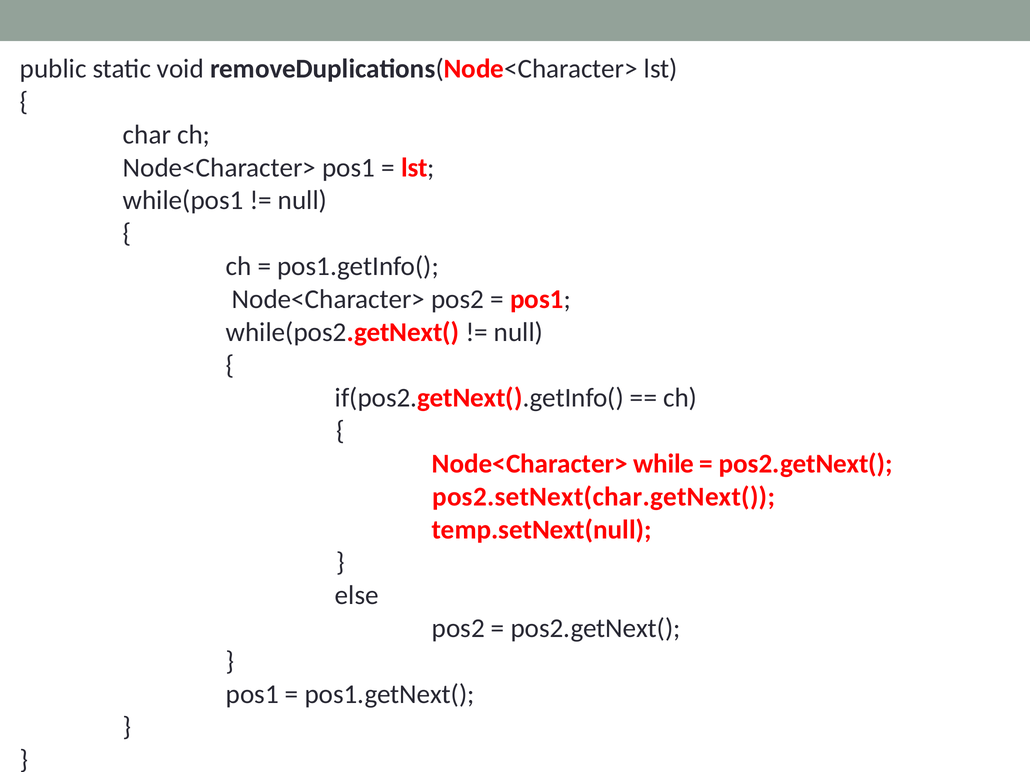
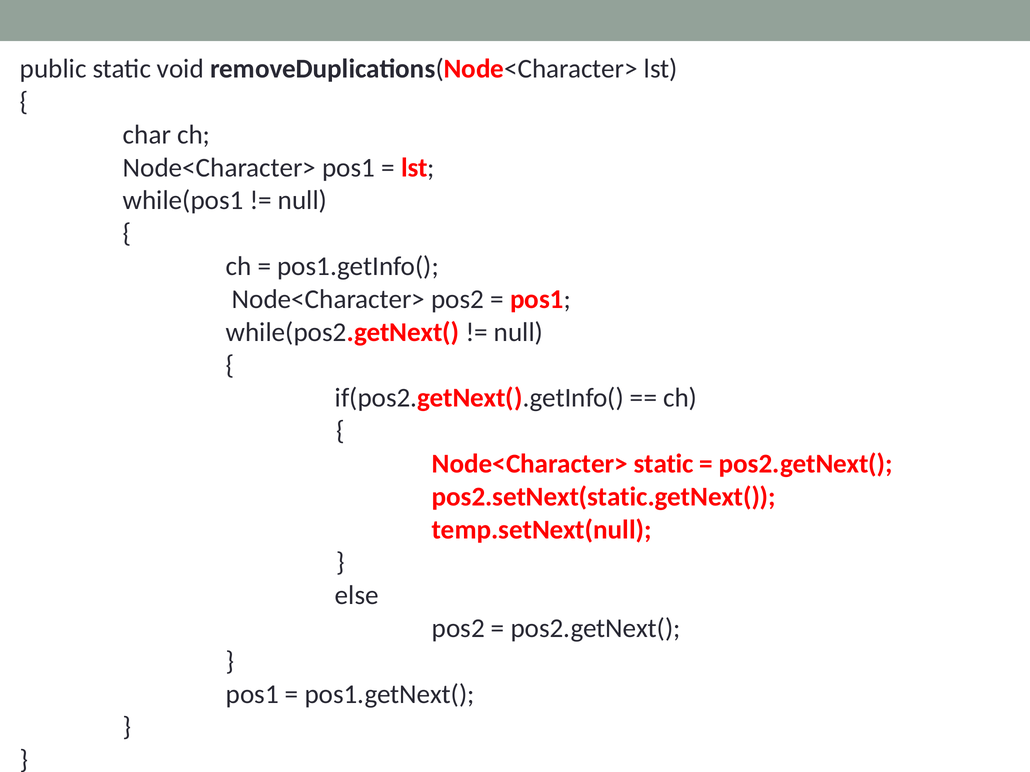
Node<Character> while: while -> static
pos2.setNext(char.getNext(: pos2.setNext(char.getNext( -> pos2.setNext(static.getNext(
